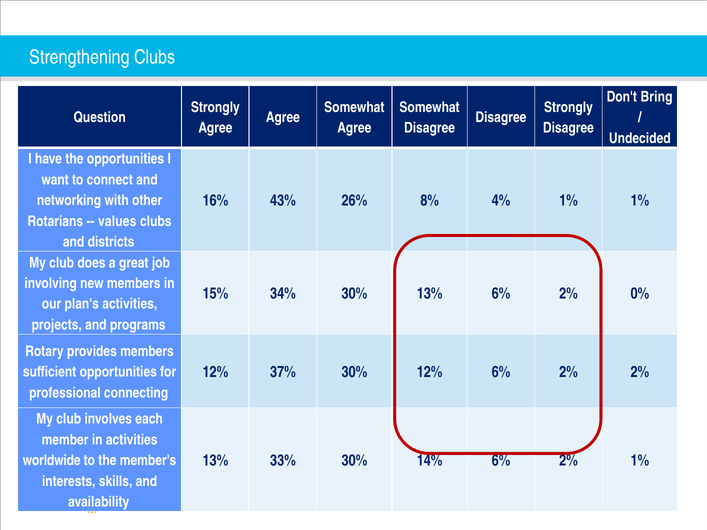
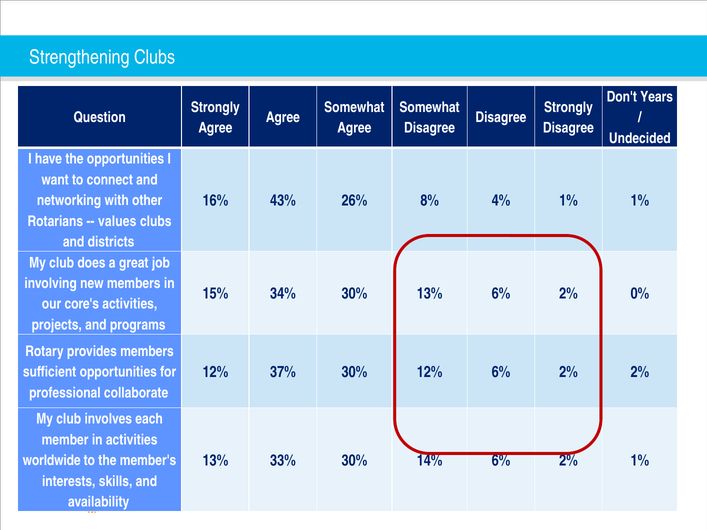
Bring: Bring -> Years
plan's: plan's -> core's
connecting: connecting -> collaborate
